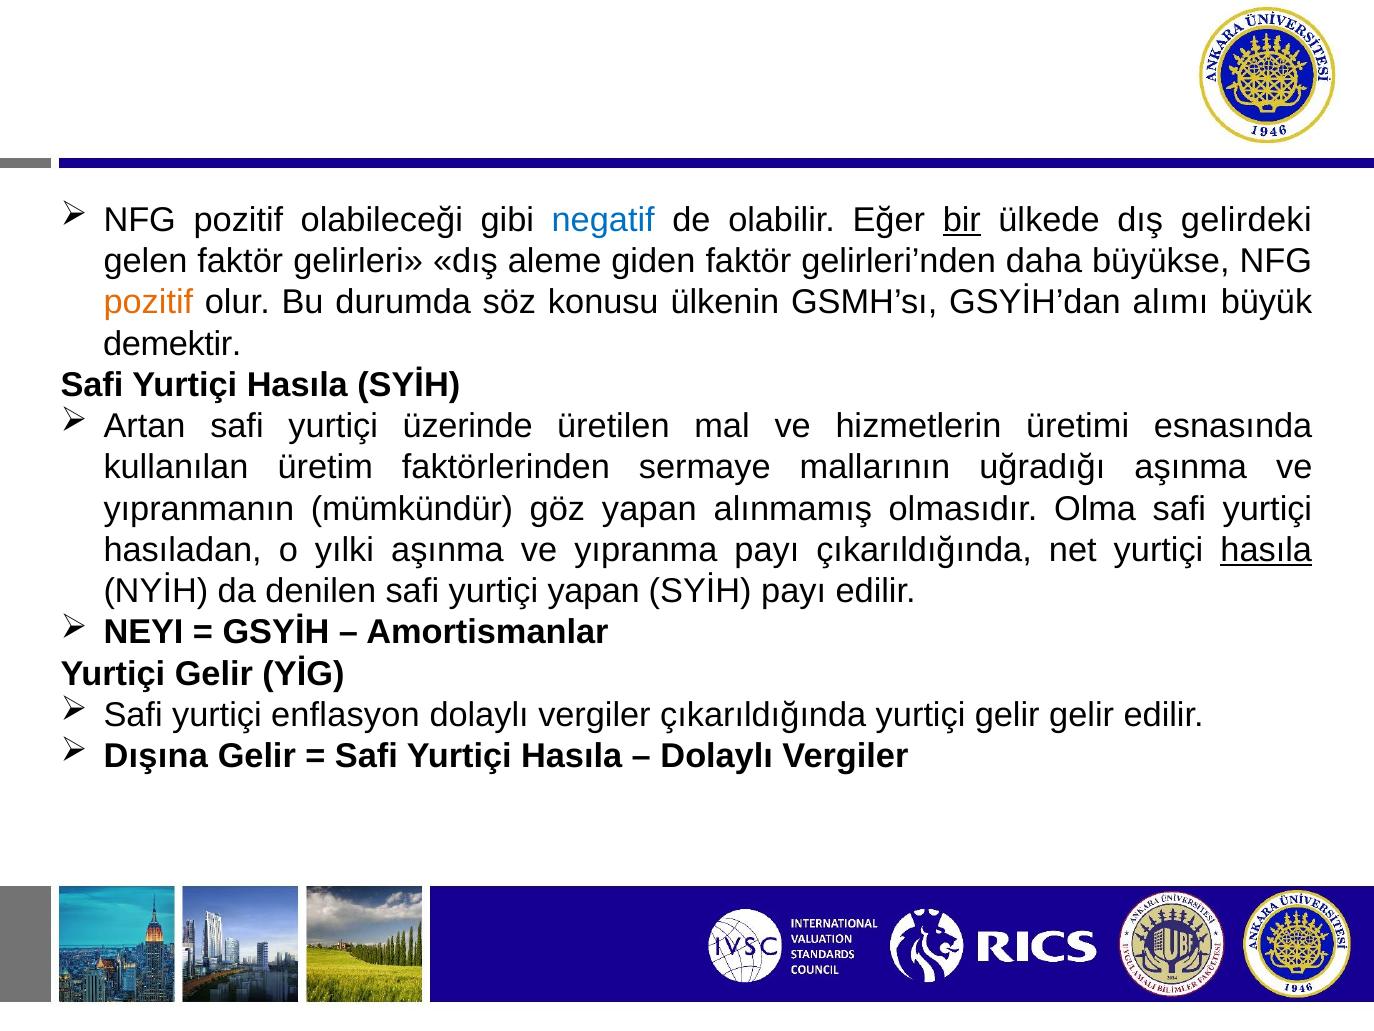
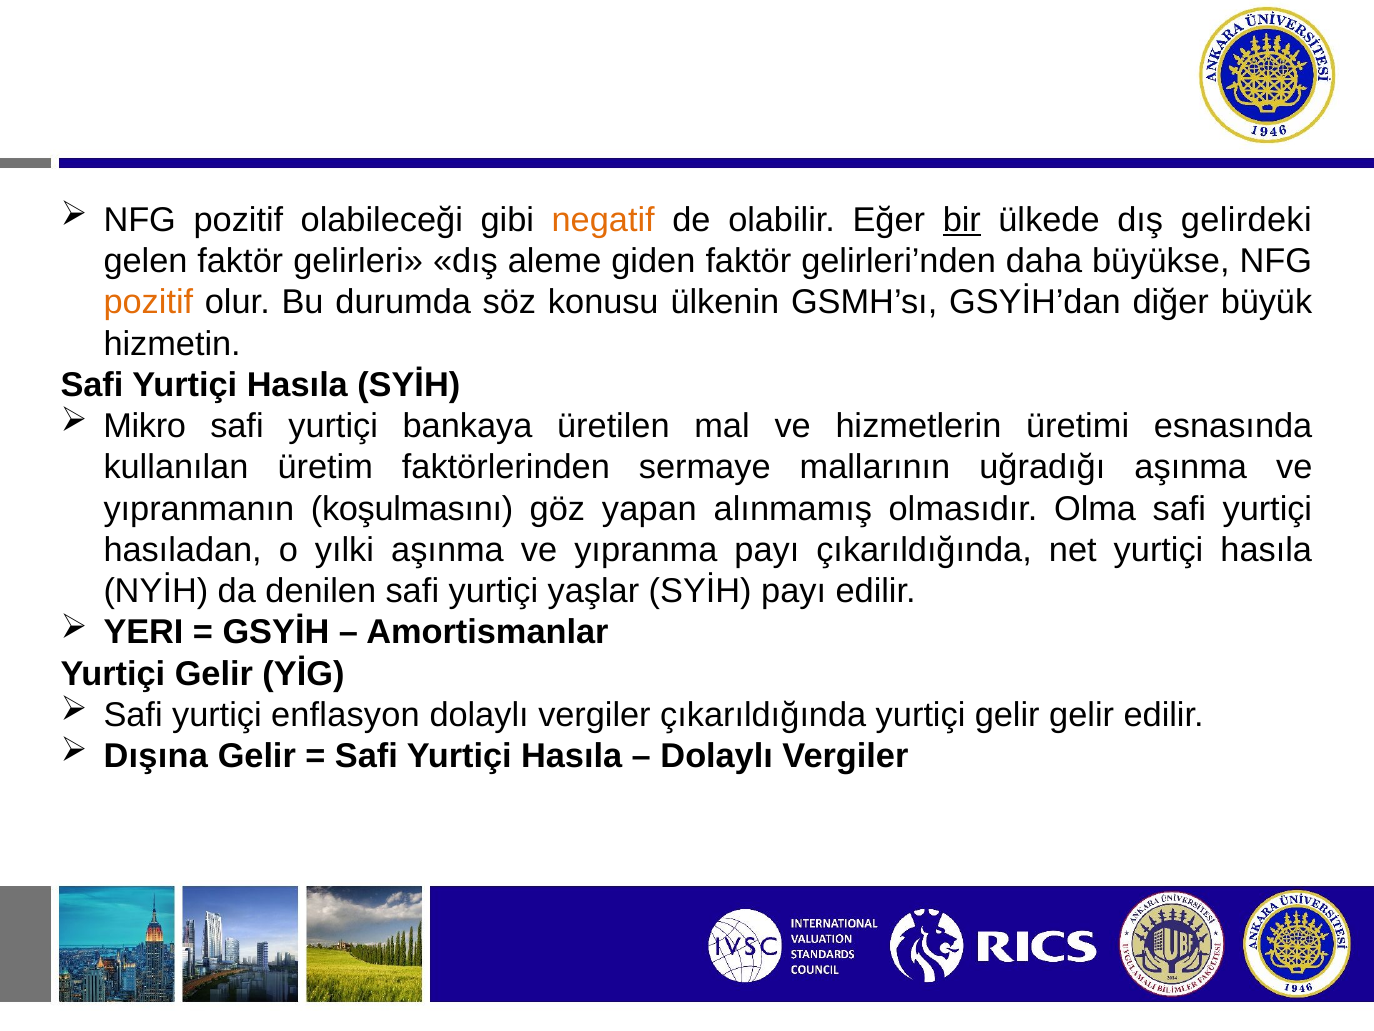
negatif colour: blue -> orange
alımı: alımı -> diğer
demektir: demektir -> hizmetin
Artan: Artan -> Mikro
üzerinde: üzerinde -> bankaya
mümkündür: mümkündür -> koşulmasını
hasıla at (1266, 550) underline: present -> none
yurtiçi yapan: yapan -> yaşlar
NEYI: NEYI -> YERI
